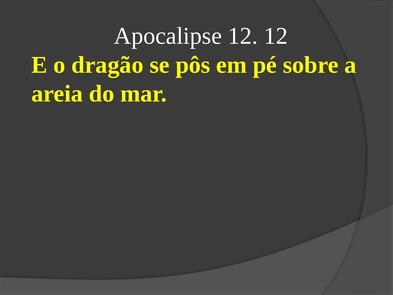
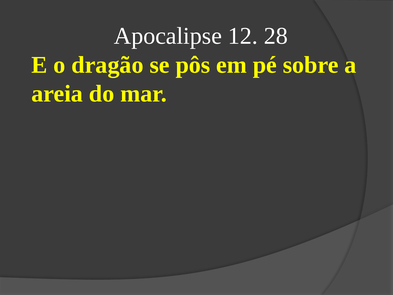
12 12: 12 -> 28
